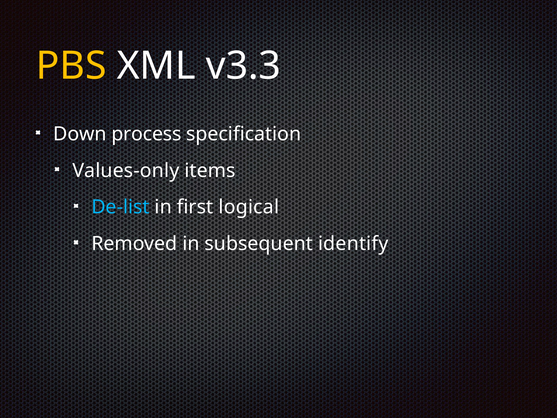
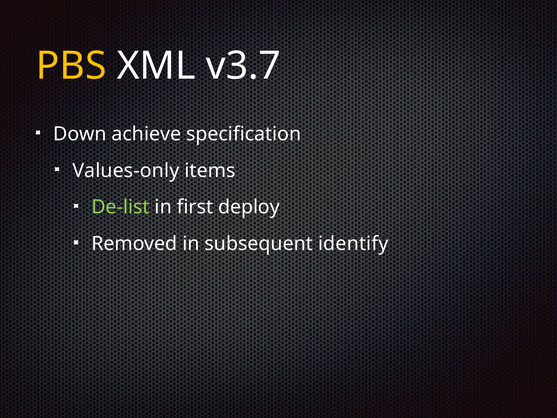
v3.3: v3.3 -> v3.7
process: process -> achieve
De-list colour: light blue -> light green
logical: logical -> deploy
